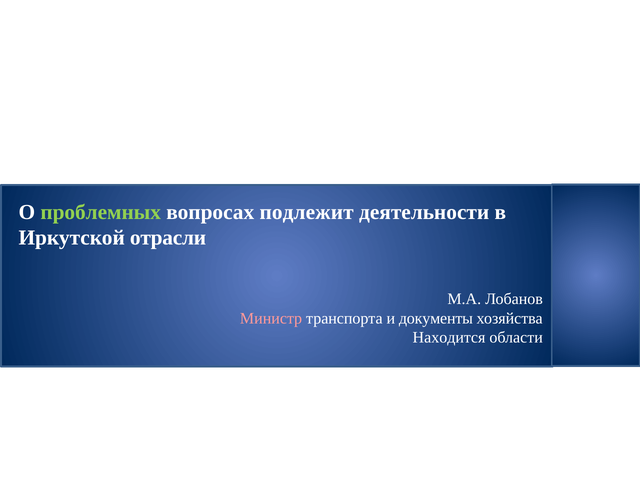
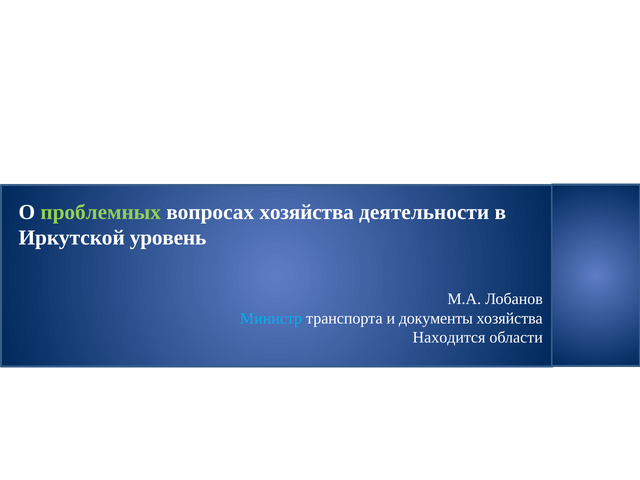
вопросах подлежит: подлежит -> хозяйства
отрасли: отрасли -> уровень
Министр colour: pink -> light blue
